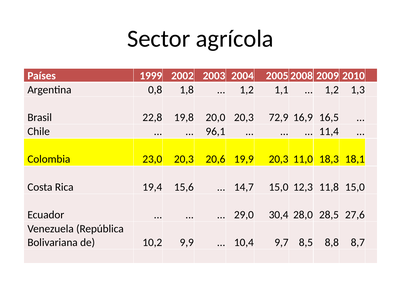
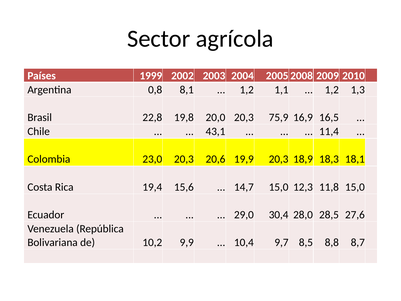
1,8: 1,8 -> 8,1
72,9: 72,9 -> 75,9
96,1: 96,1 -> 43,1
11,0: 11,0 -> 18,9
